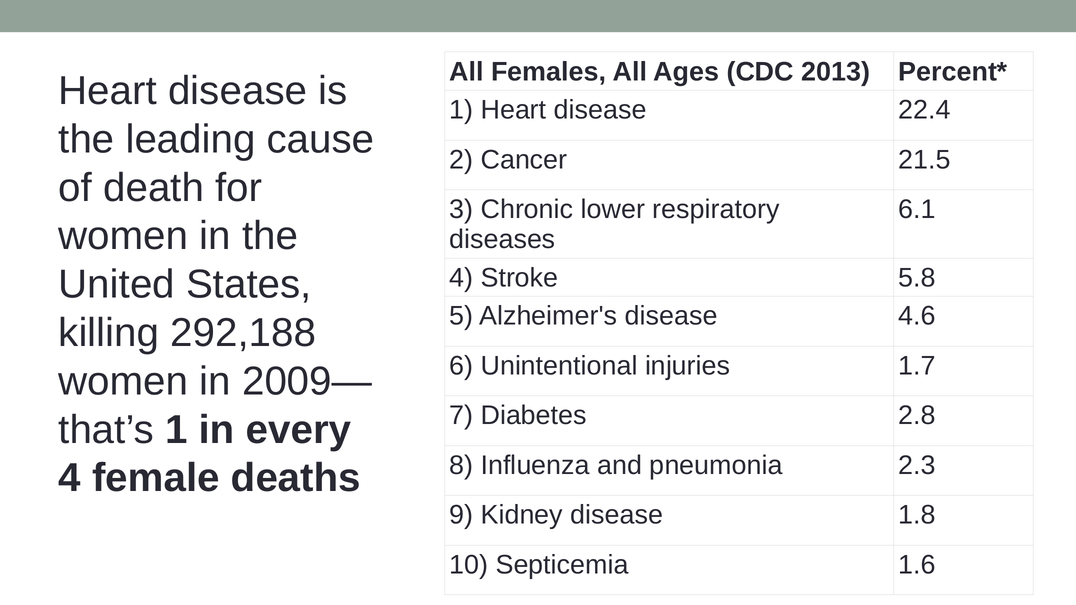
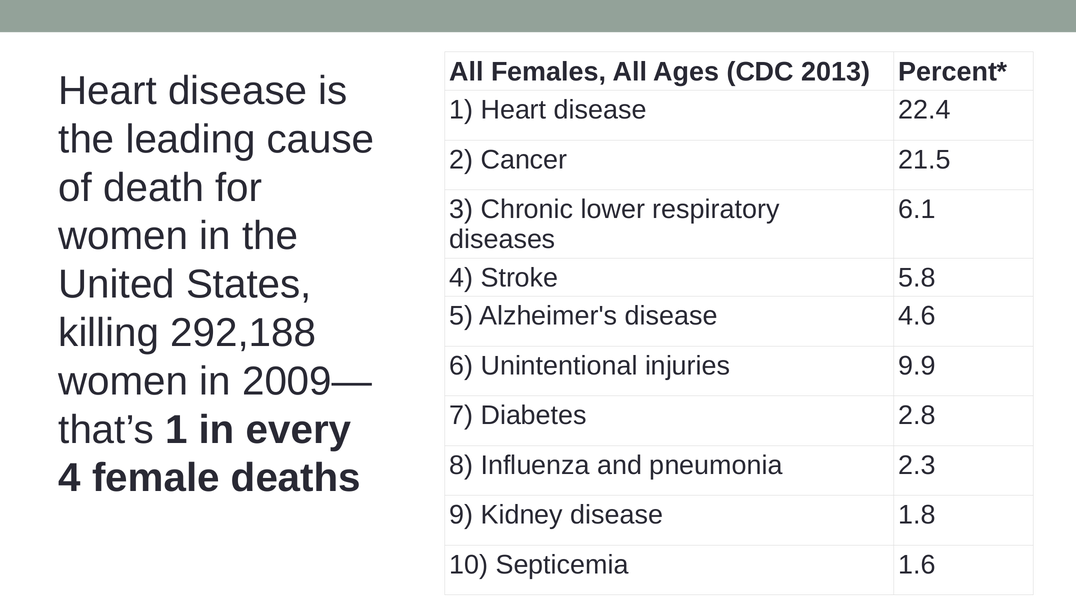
1.7: 1.7 -> 9.9
